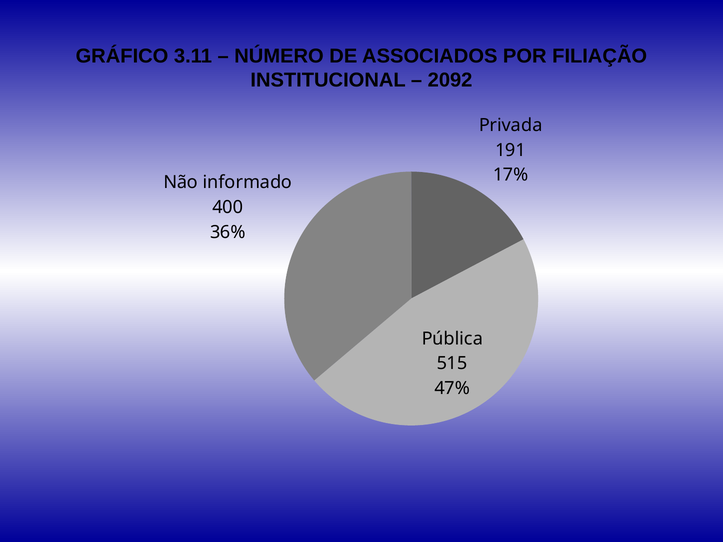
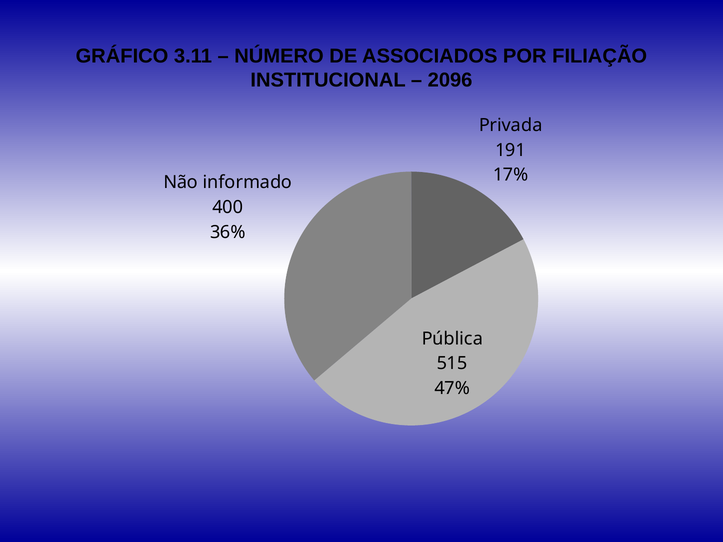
2092: 2092 -> 2096
